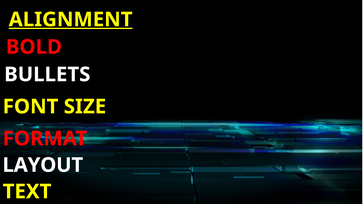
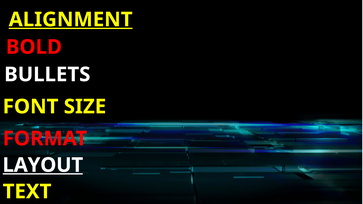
LAYOUT underline: none -> present
